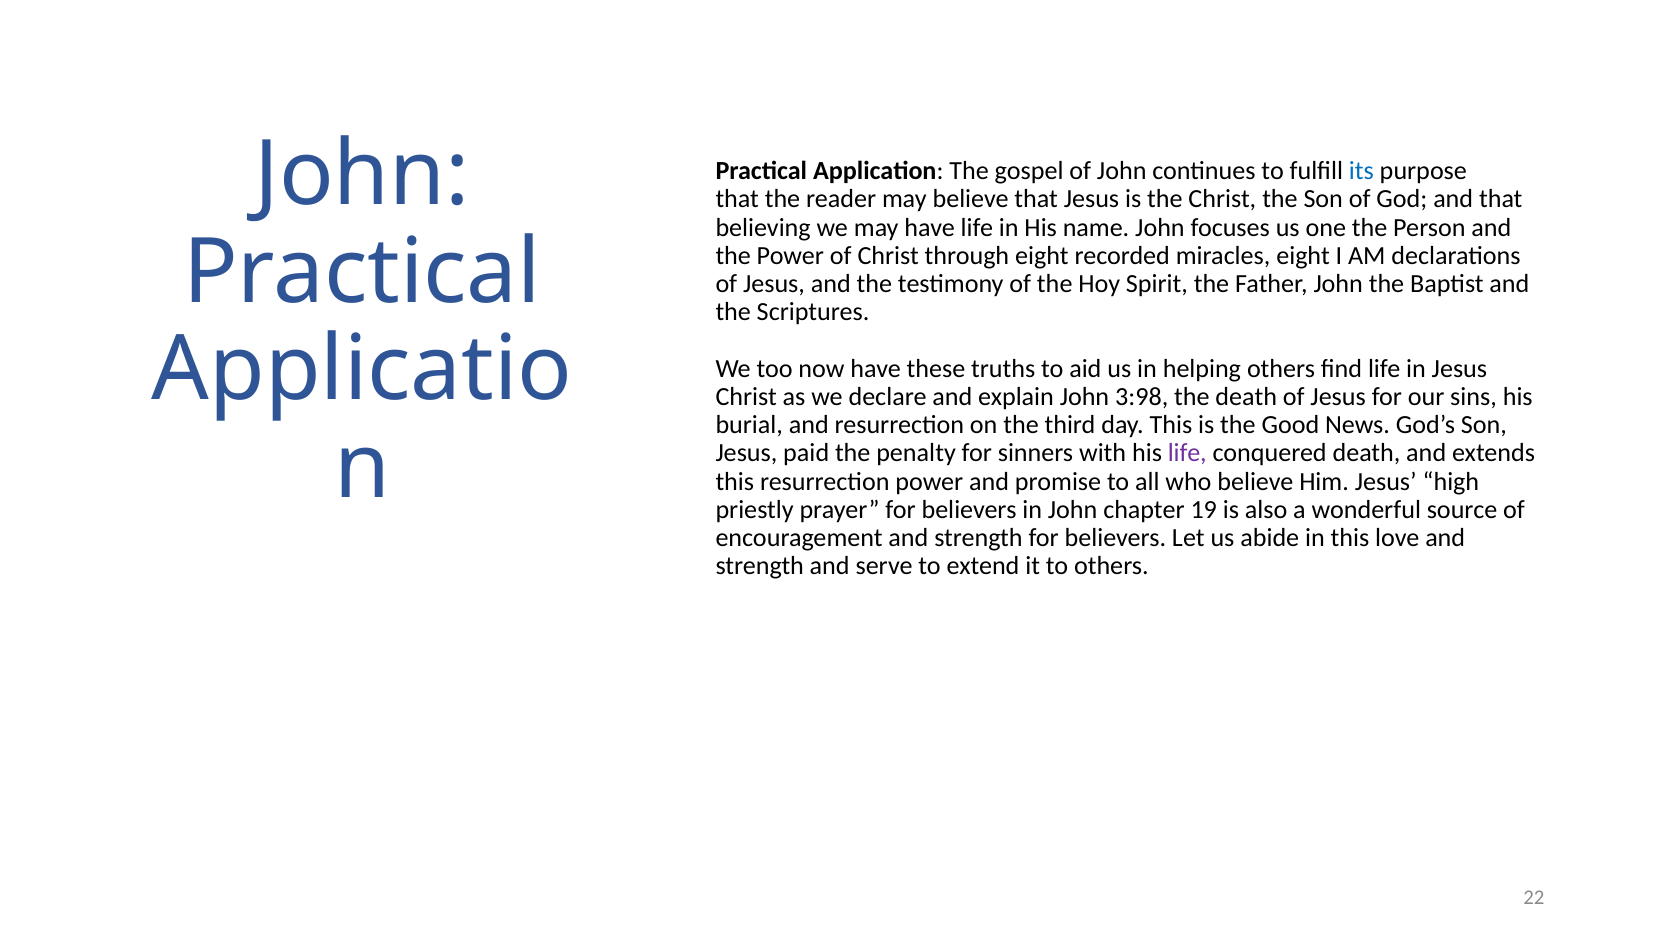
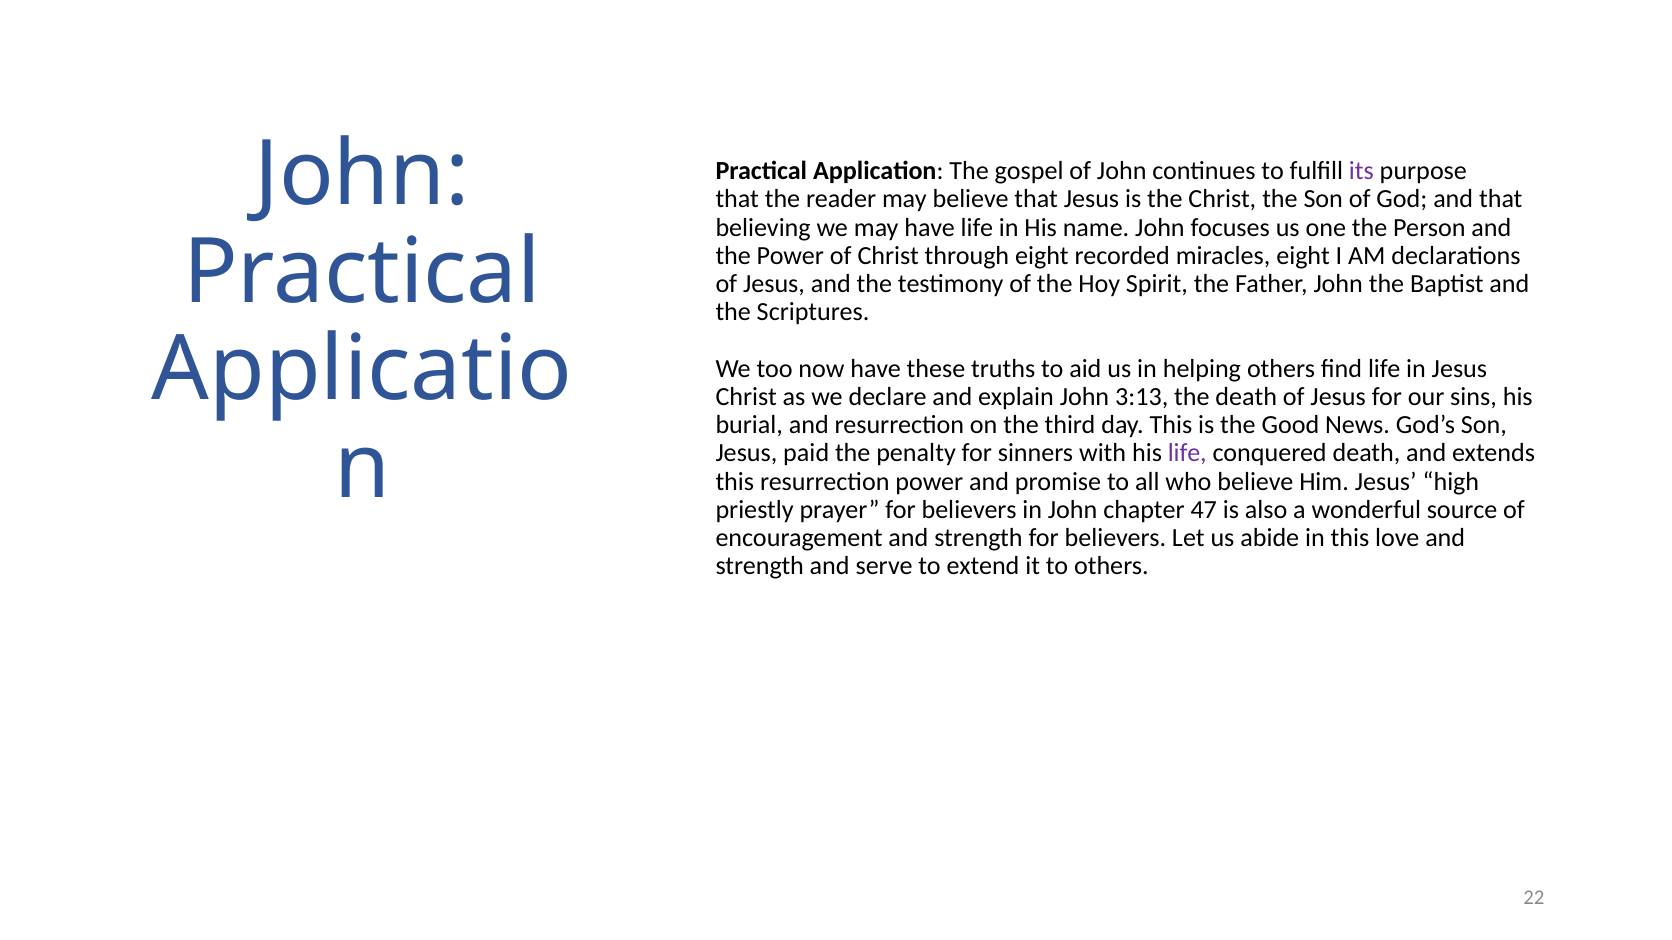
its colour: blue -> purple
3:98: 3:98 -> 3:13
19: 19 -> 47
